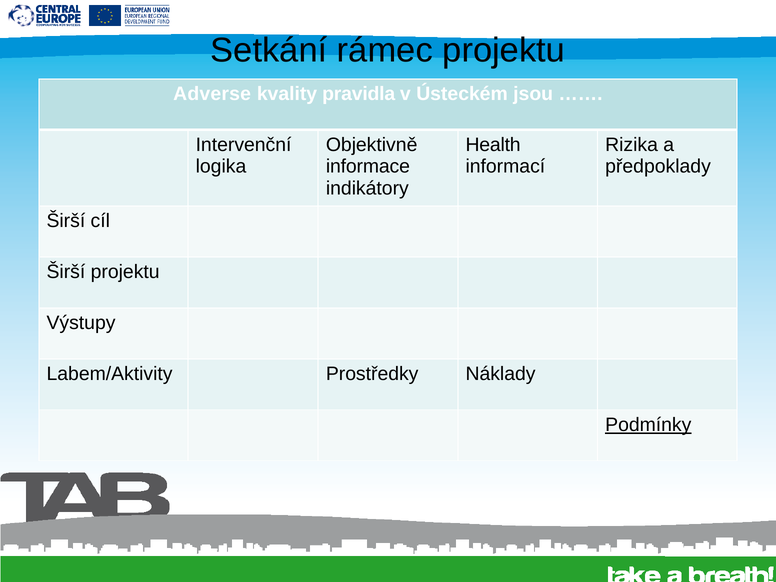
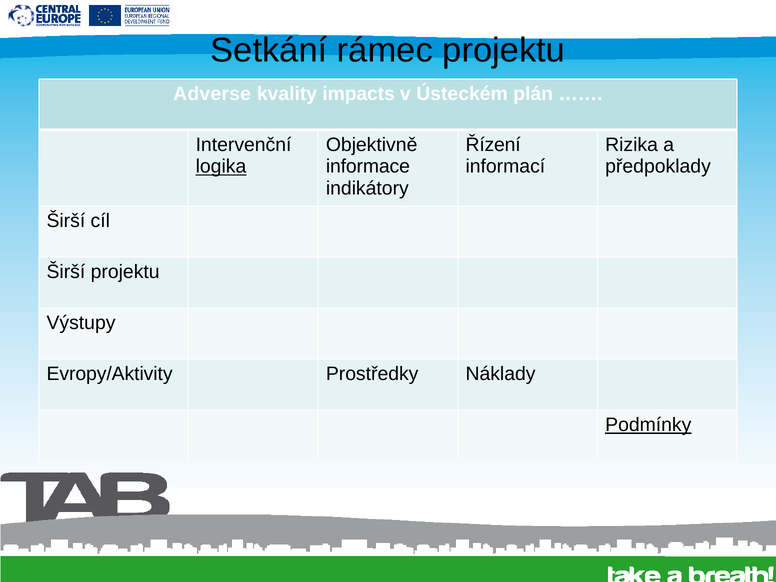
pravidla: pravidla -> impacts
jsou: jsou -> plán
Health: Health -> Řízení
logika underline: none -> present
Labem/Aktivity: Labem/Aktivity -> Evropy/Aktivity
